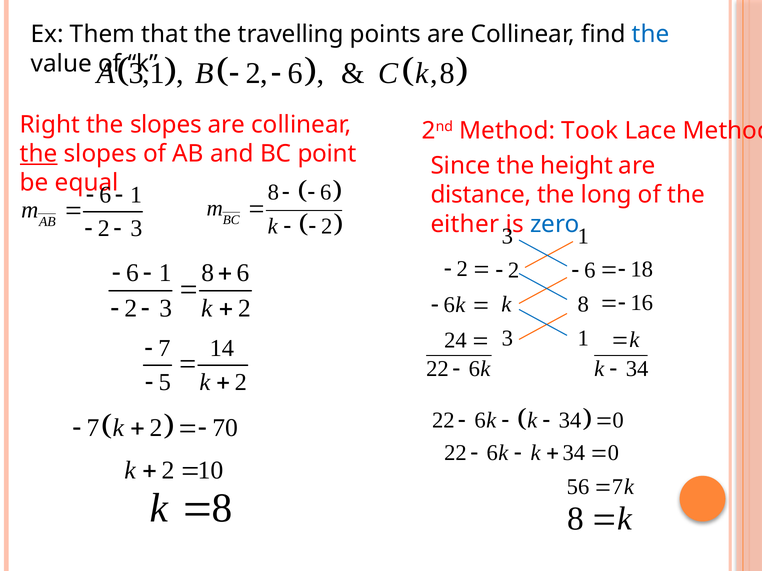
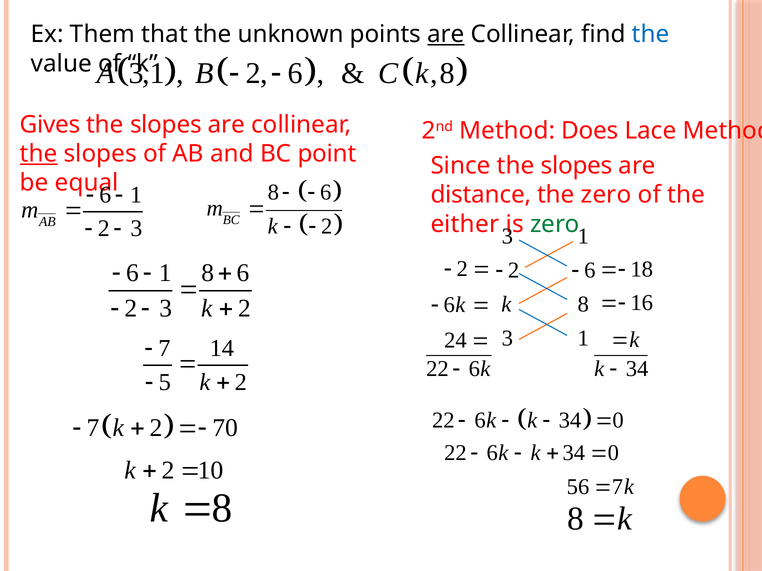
travelling: travelling -> unknown
are at (446, 34) underline: none -> present
Right: Right -> Gives
Took: Took -> Does
Since the height: height -> slopes
the long: long -> zero
zero at (555, 224) colour: blue -> green
